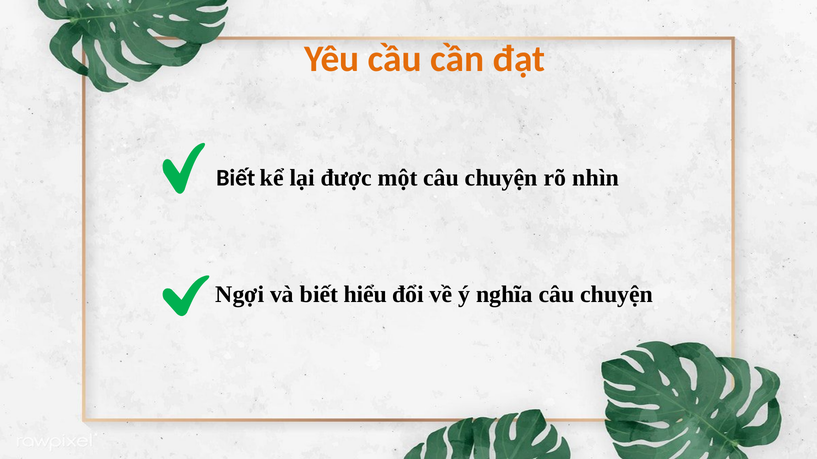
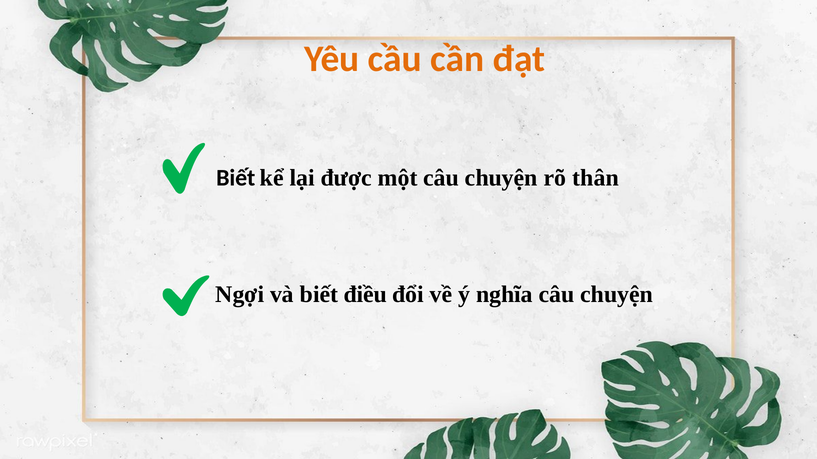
nhìn: nhìn -> thân
hiểu: hiểu -> điều
